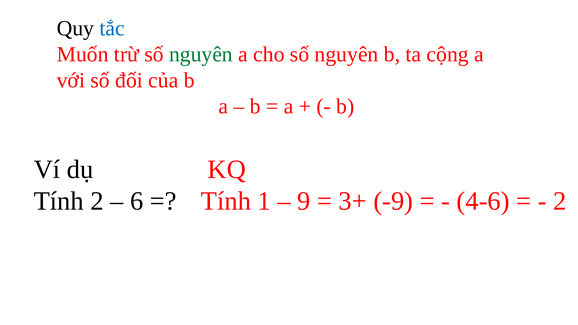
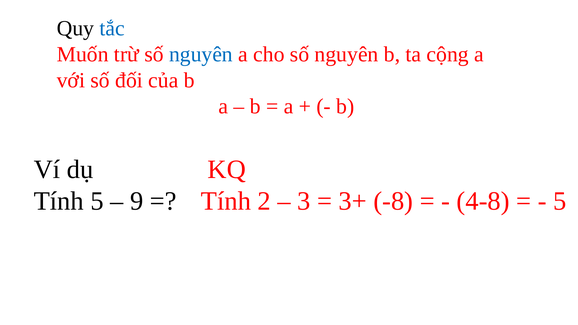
nguyên at (201, 54) colour: green -> blue
Tính 2: 2 -> 5
6: 6 -> 9
1: 1 -> 2
9: 9 -> 3
-9: -9 -> -8
4-6: 4-6 -> 4-8
2 at (560, 201): 2 -> 5
